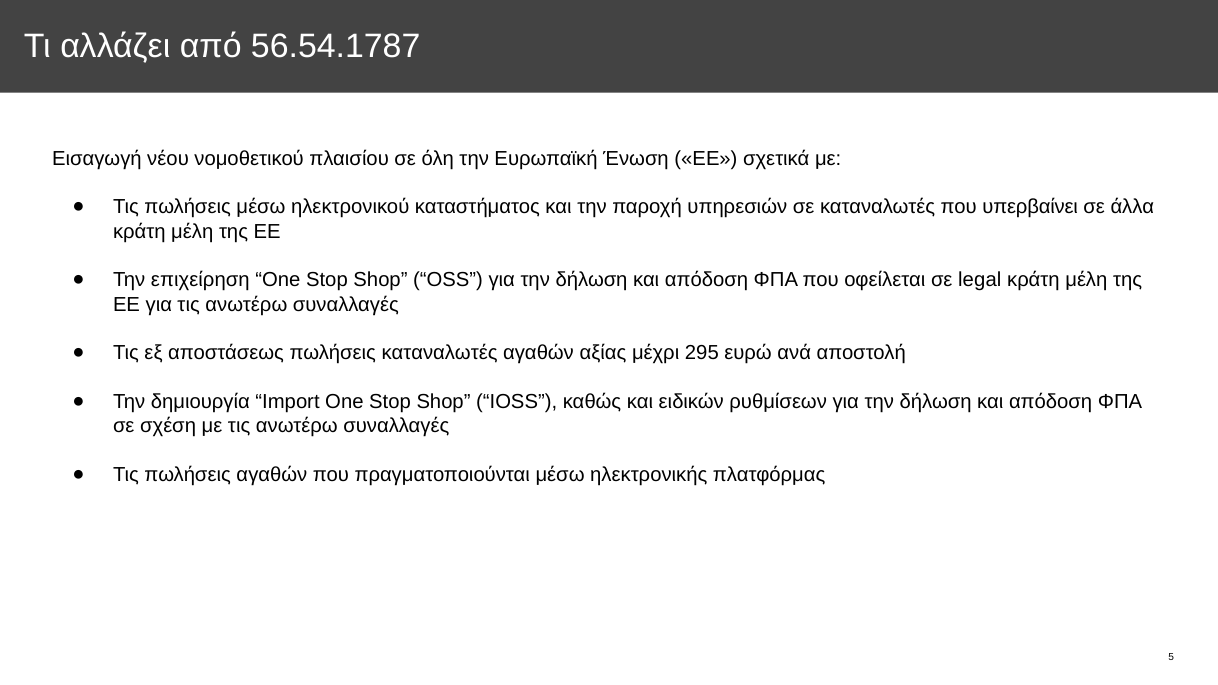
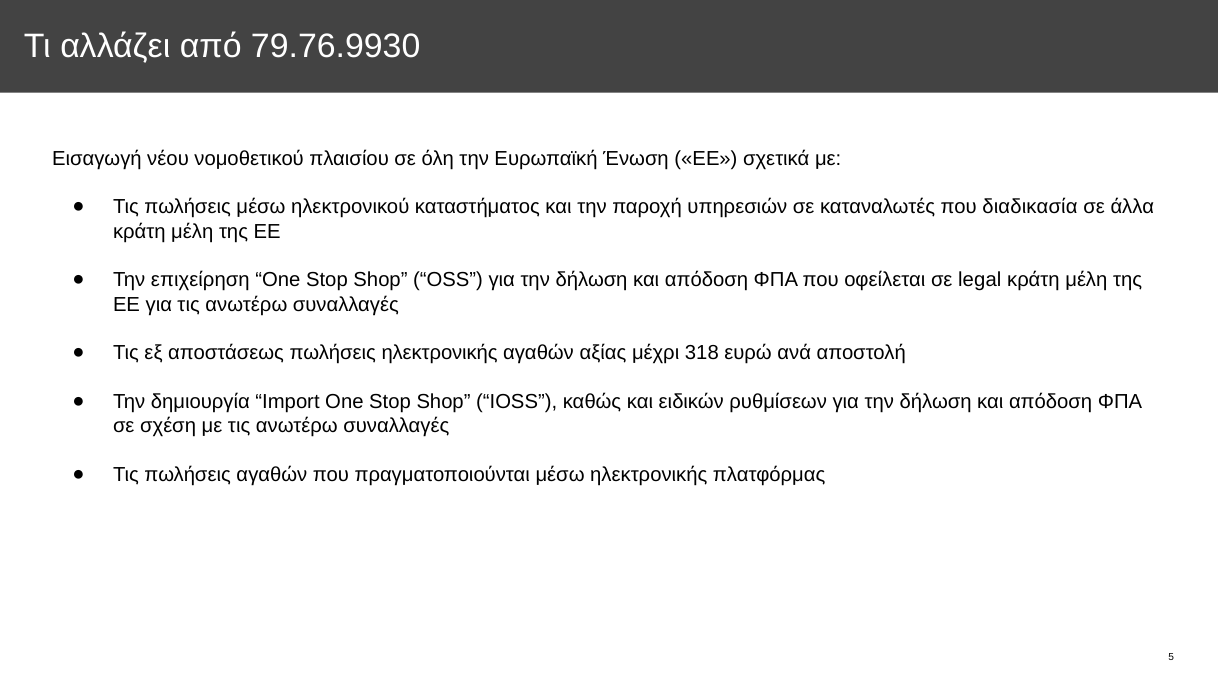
56.54.1787: 56.54.1787 -> 79.76.9930
υπερβαίνει: υπερβαίνει -> διαδικασία
πωλήσεις καταναλωτές: καταναλωτές -> ηλεκτρονικής
295: 295 -> 318
